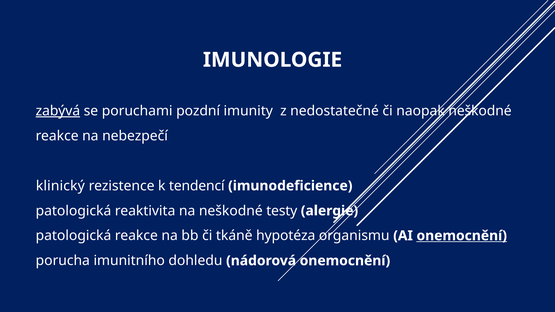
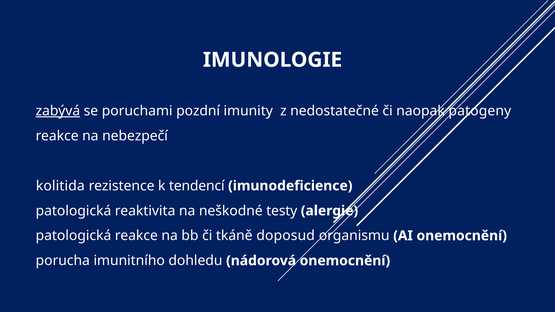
naopak neškodné: neškodné -> patogeny
klinický: klinický -> kolitida
hypotéza: hypotéza -> doposud
onemocnění at (462, 236) underline: present -> none
